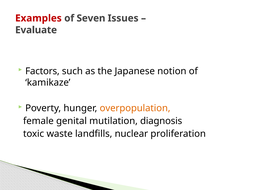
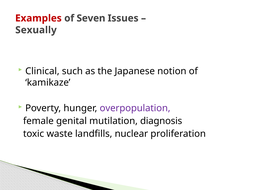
Evaluate: Evaluate -> Sexually
Factors: Factors -> Clinical
overpopulation colour: orange -> purple
